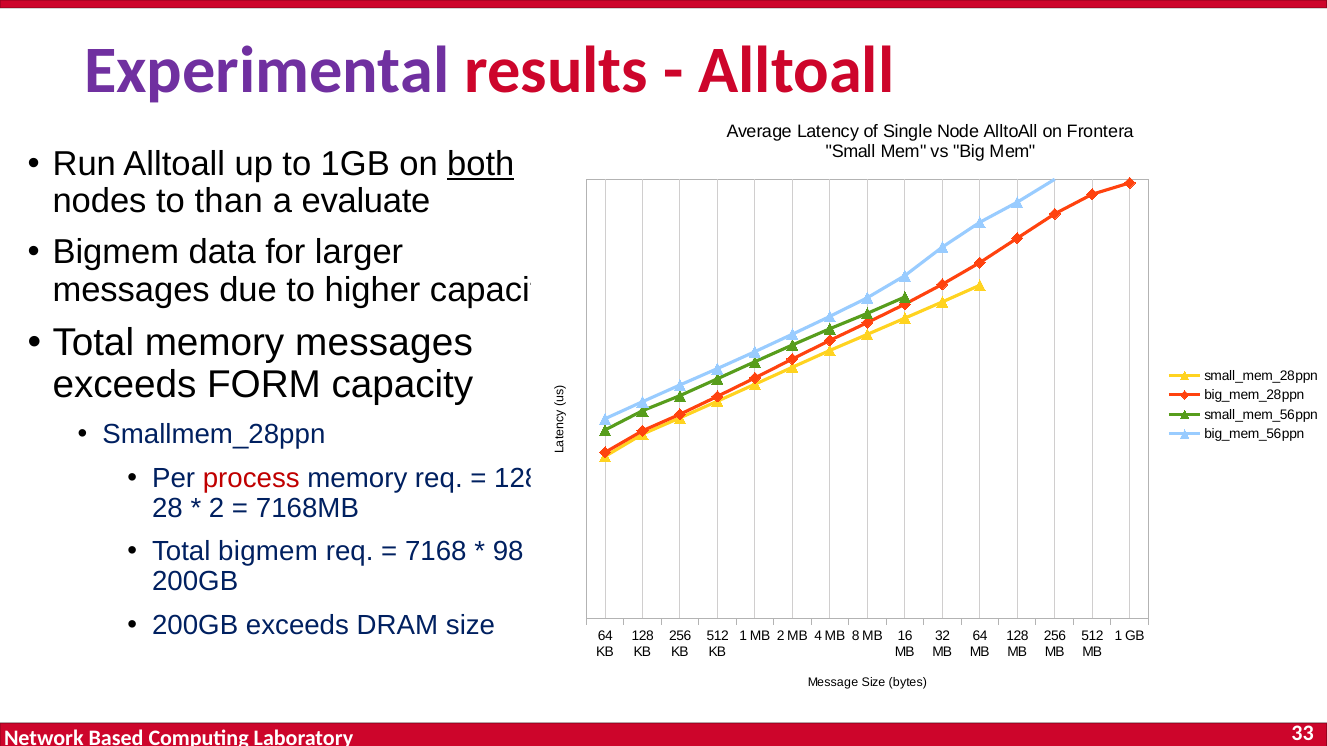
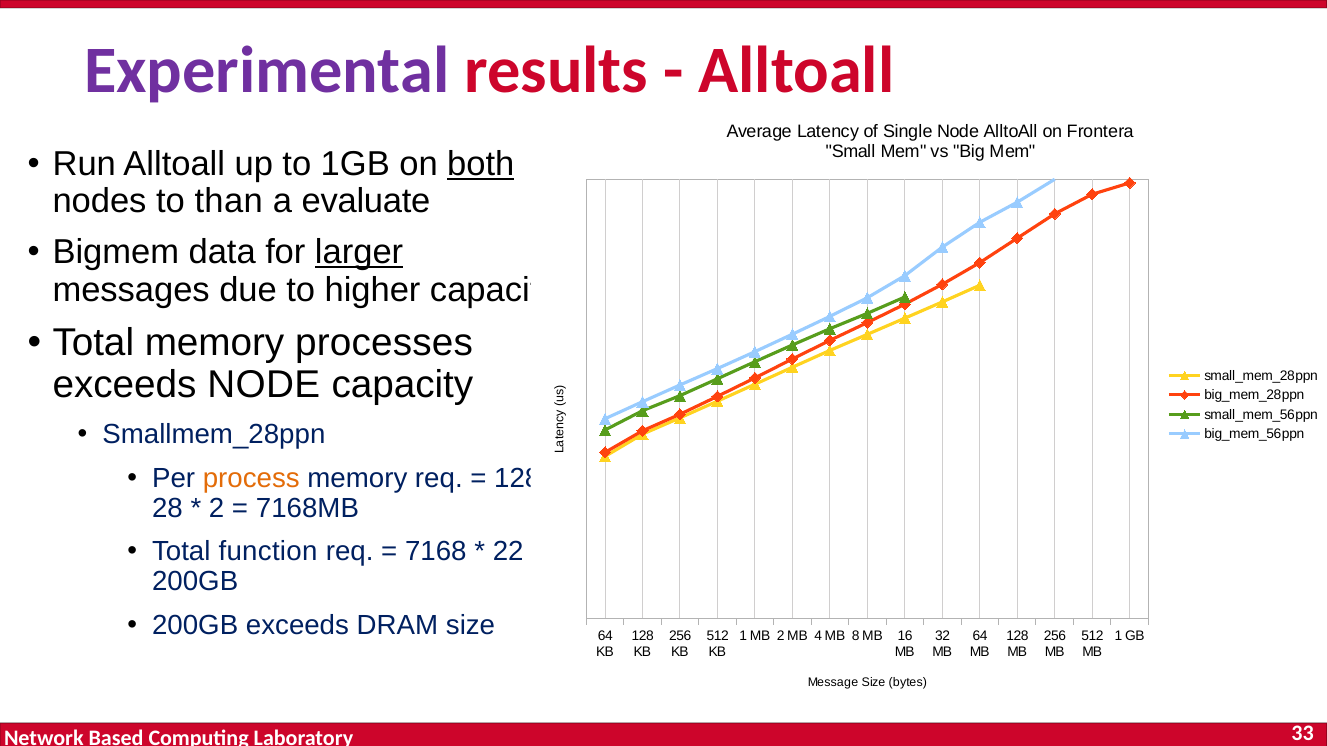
larger underline: none -> present
memory messages: messages -> processes
exceeds FORM: FORM -> NODE
process colour: red -> orange
Total bigmem: bigmem -> function
98: 98 -> 22
